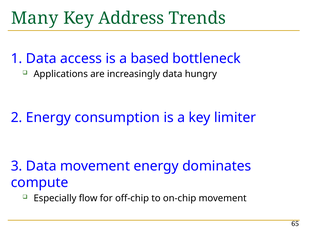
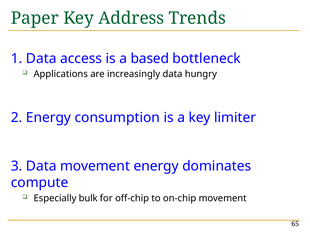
Many: Many -> Paper
flow: flow -> bulk
